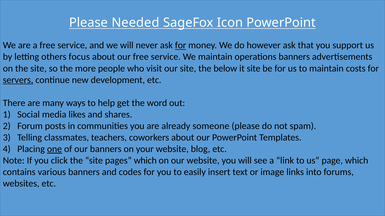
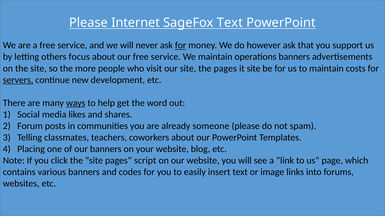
Needed: Needed -> Internet
SageFox Icon: Icon -> Text
the below: below -> pages
ways underline: none -> present
one underline: present -> none
pages which: which -> script
